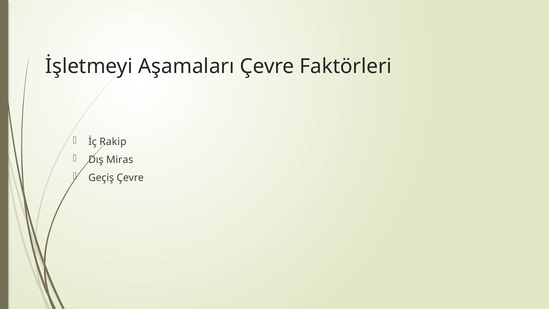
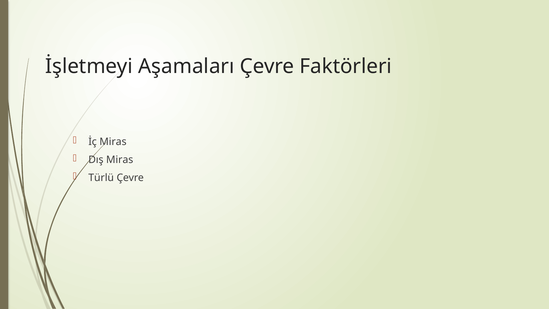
İç Rakip: Rakip -> Miras
Geçiş: Geçiş -> Türlü
